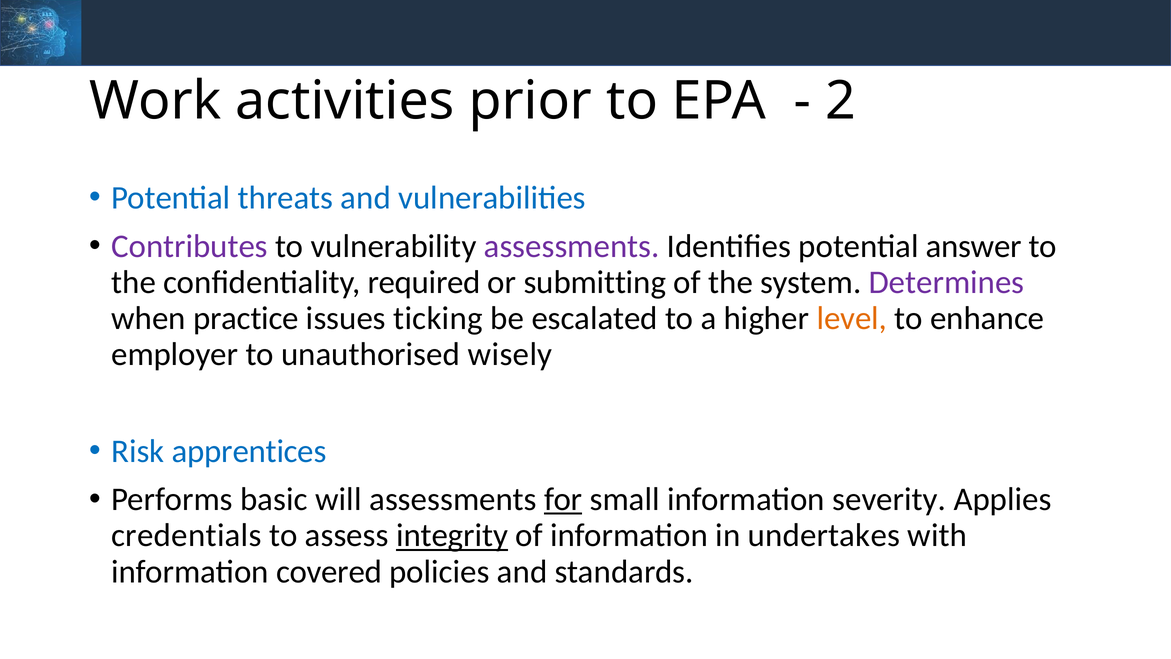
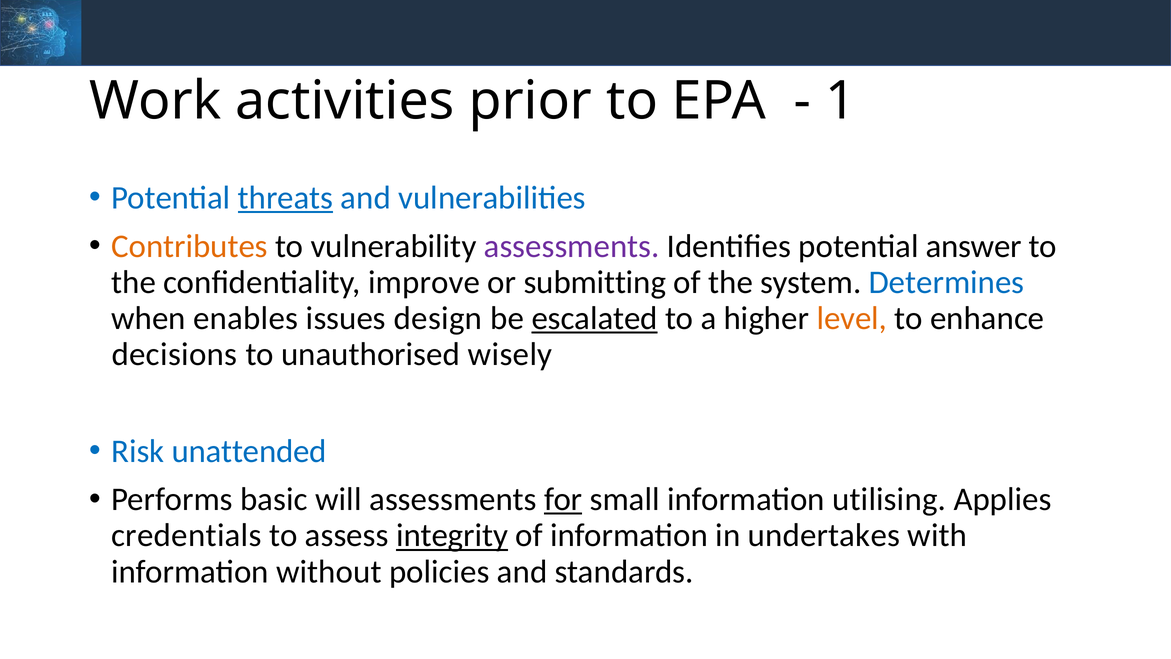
2: 2 -> 1
threats underline: none -> present
Contributes colour: purple -> orange
required: required -> improve
Determines colour: purple -> blue
practice: practice -> enables
ticking: ticking -> design
escalated underline: none -> present
employer: employer -> decisions
apprentices: apprentices -> unattended
severity: severity -> utilising
covered: covered -> without
